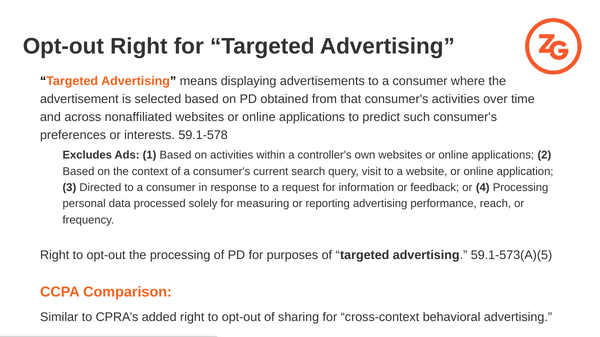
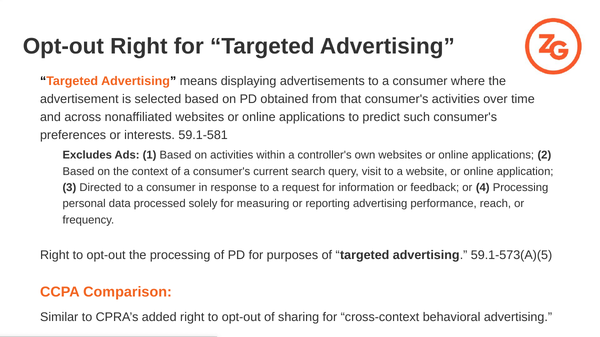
59.1-578: 59.1-578 -> 59.1-581
